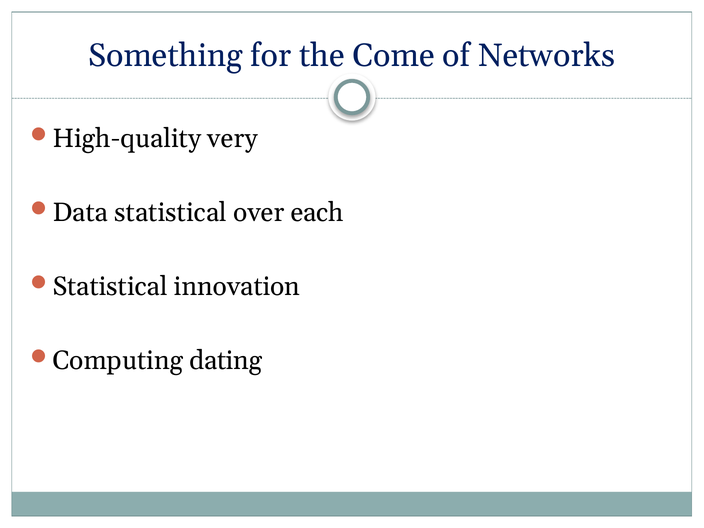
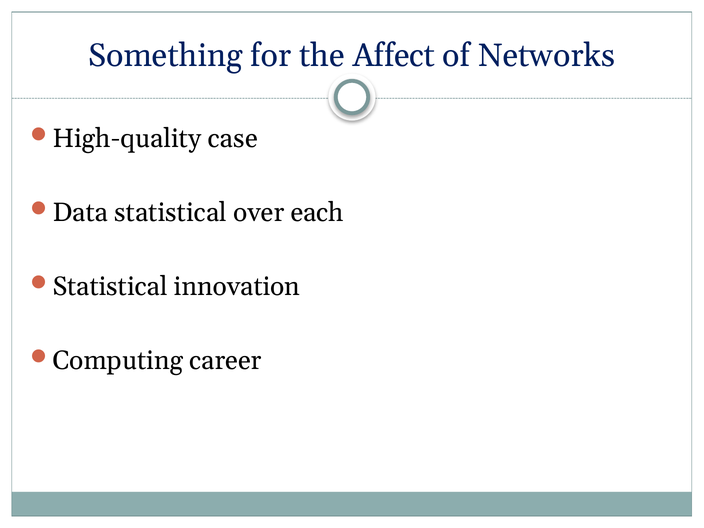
Come: Come -> Affect
very: very -> case
dating: dating -> career
